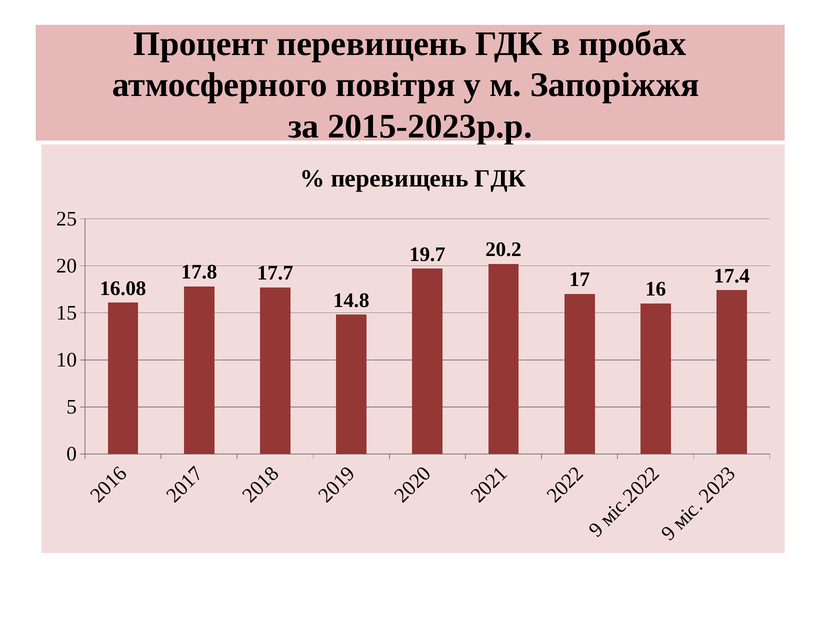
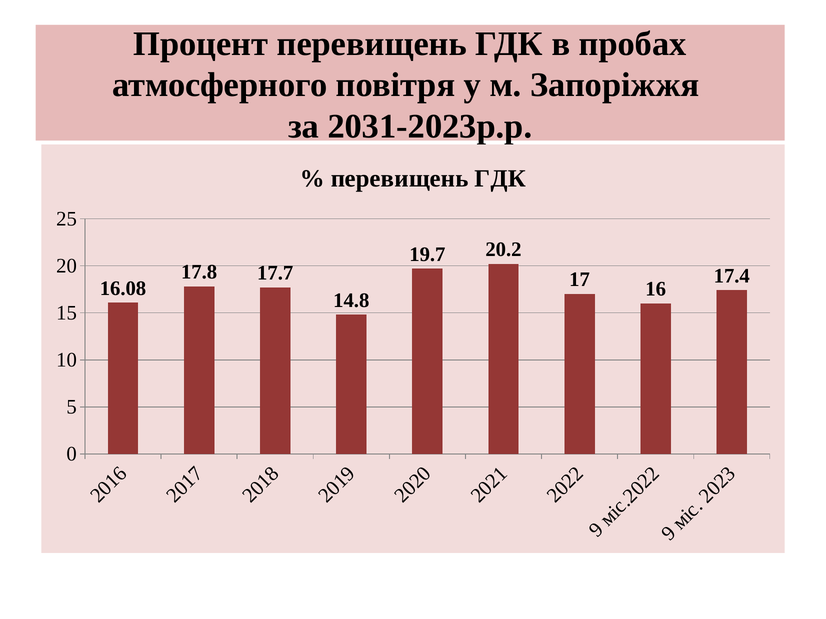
2015-2023р.р: 2015-2023р.р -> 2031-2023р.р
